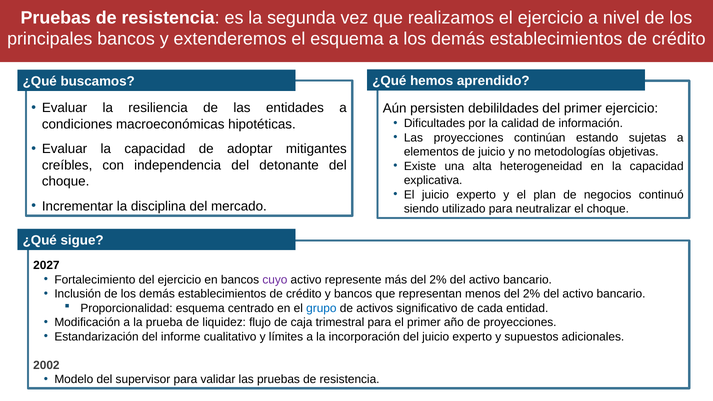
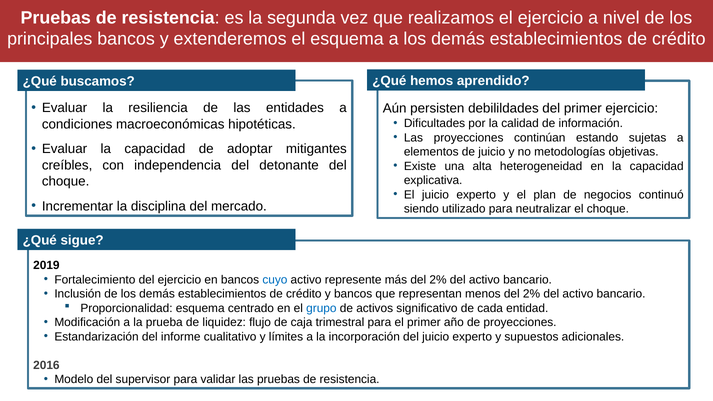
2027: 2027 -> 2019
cuyo colour: purple -> blue
2002: 2002 -> 2016
